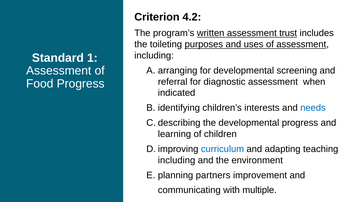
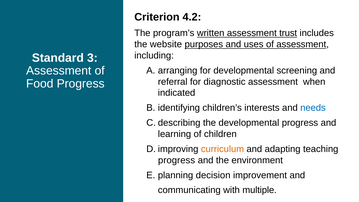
toileting: toileting -> website
1: 1 -> 3
curriculum colour: blue -> orange
including at (177, 160): including -> progress
partners: partners -> decision
